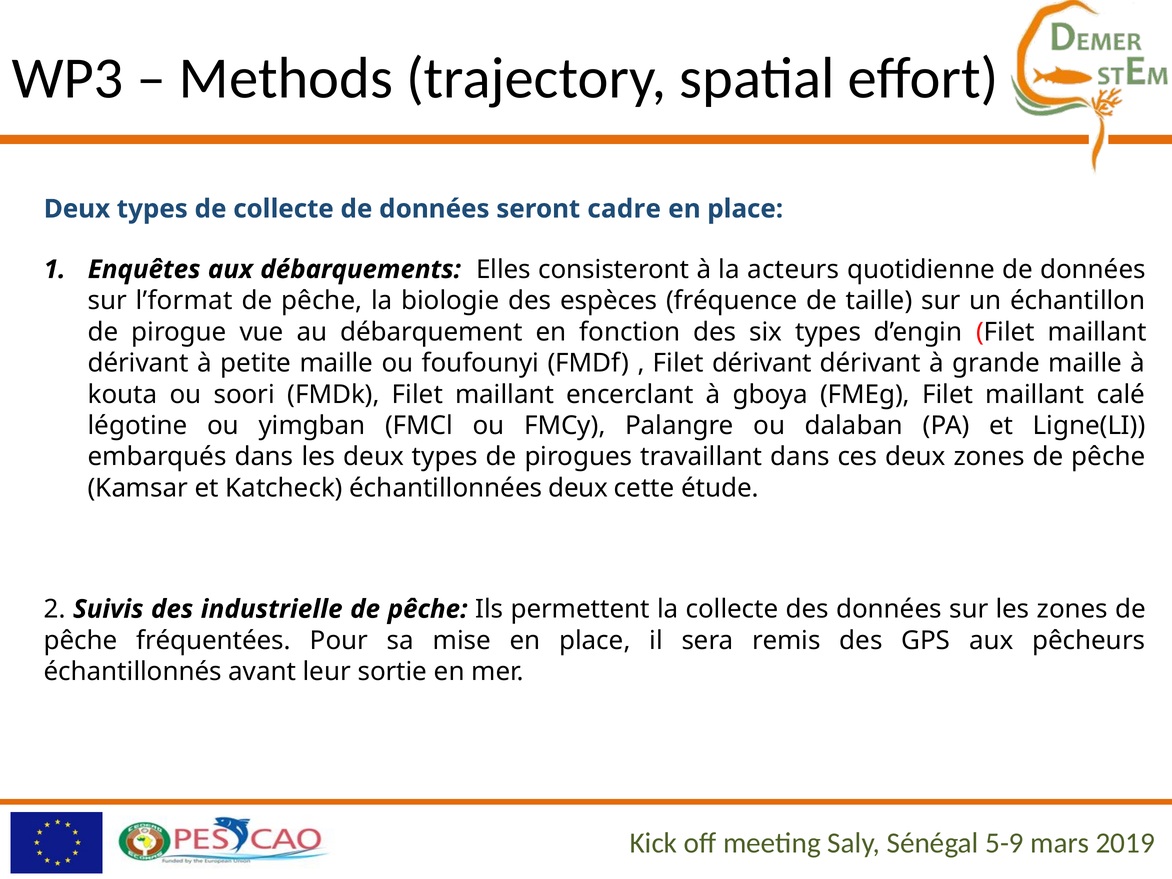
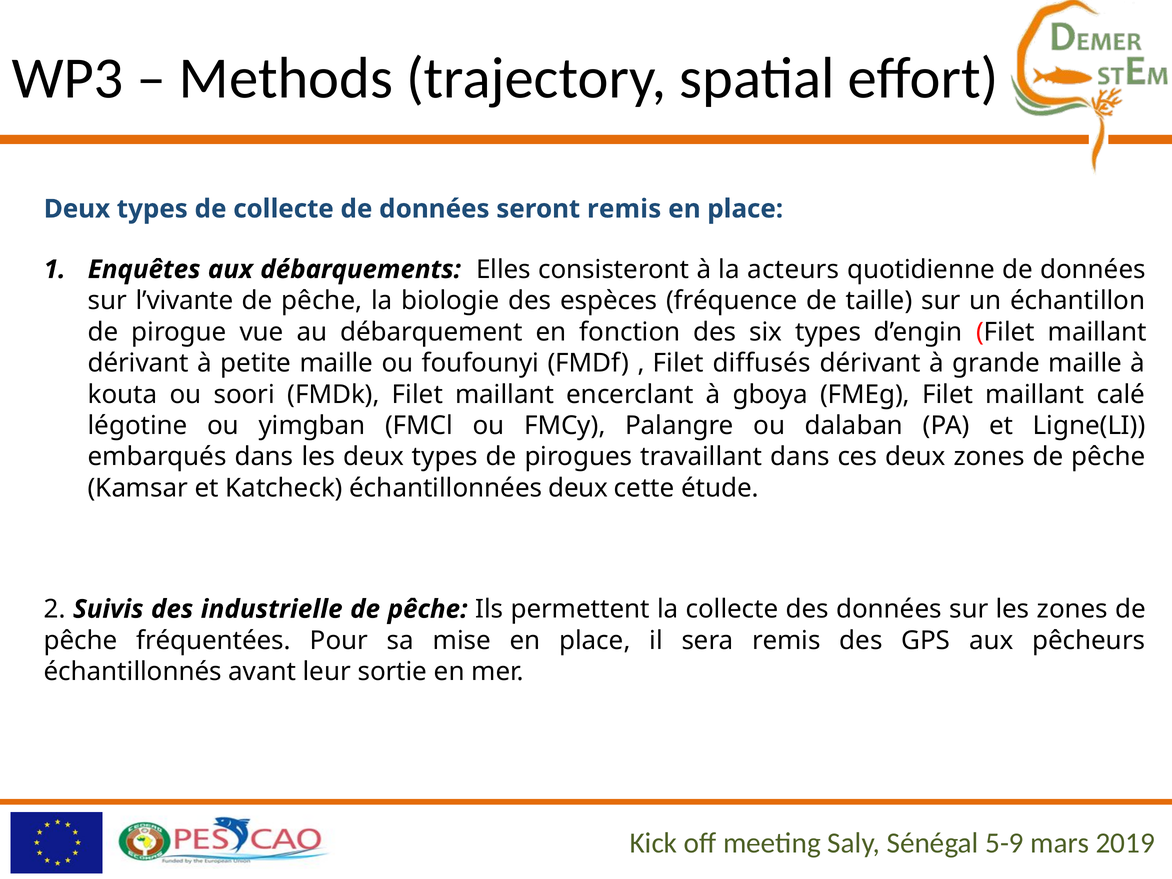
seront cadre: cadre -> remis
l’format: l’format -> l’vivante
Filet dérivant: dérivant -> diffusés
